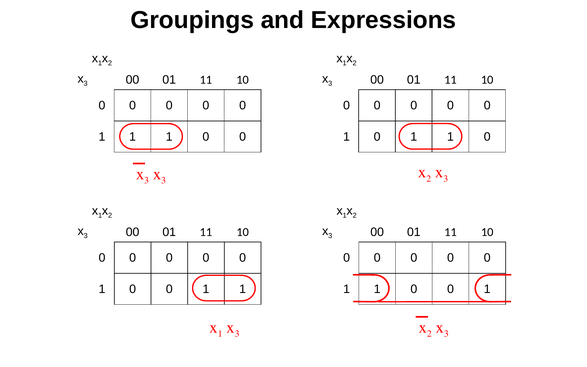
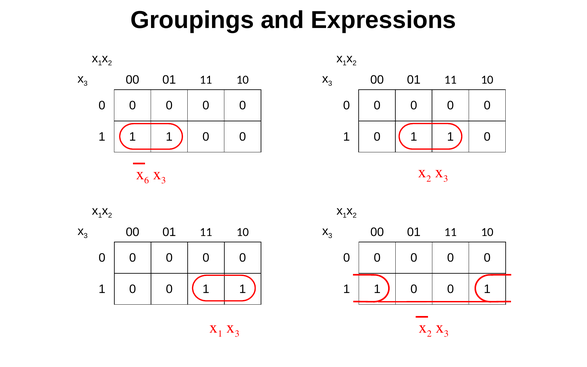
3 at (147, 180): 3 -> 6
